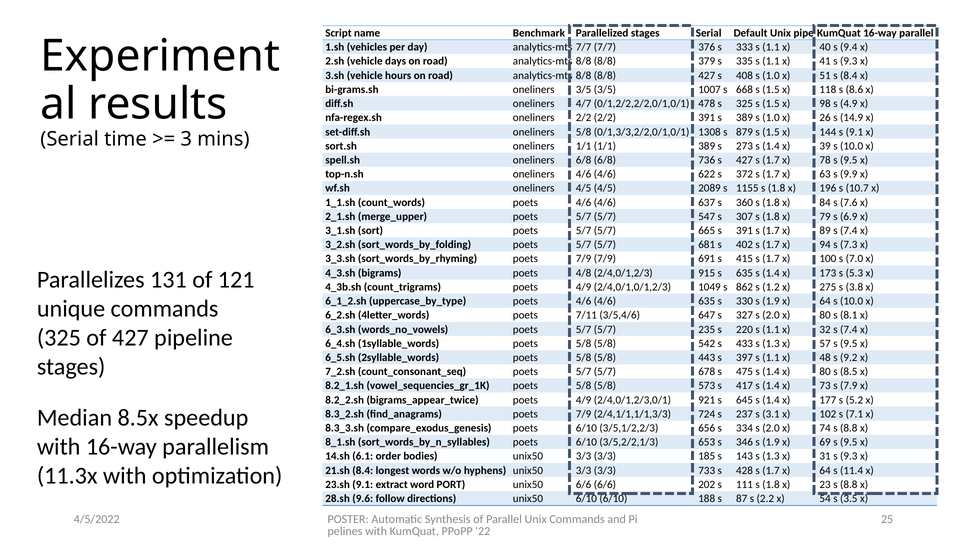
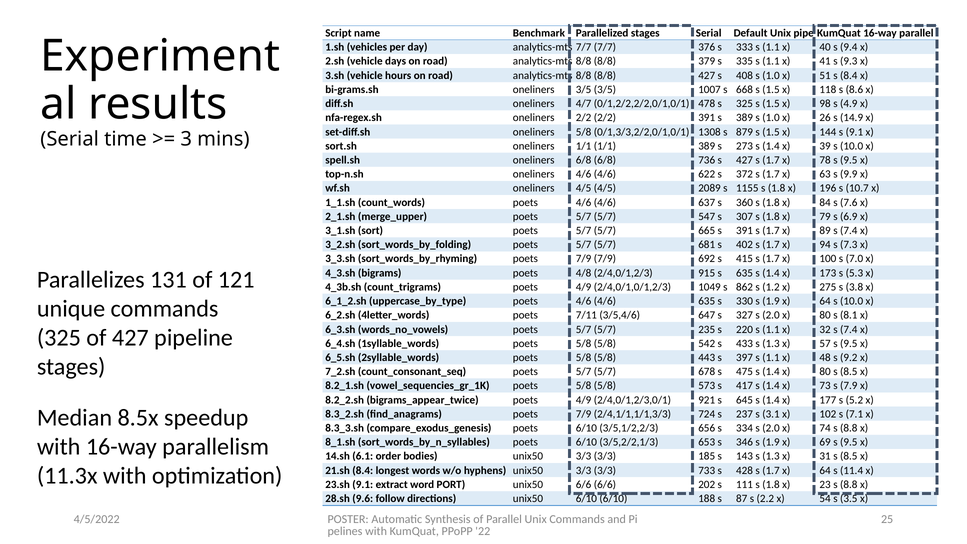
691: 691 -> 692
31 s 9.3: 9.3 -> 8.5
